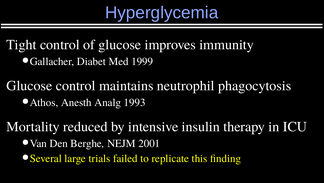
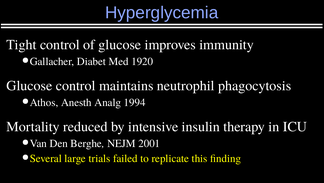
1999: 1999 -> 1920
1993: 1993 -> 1994
